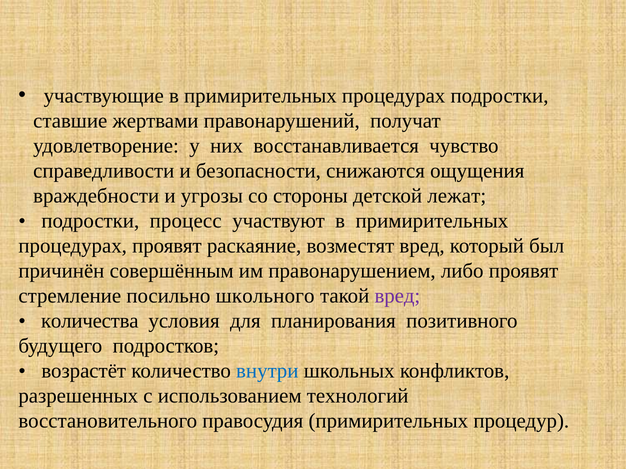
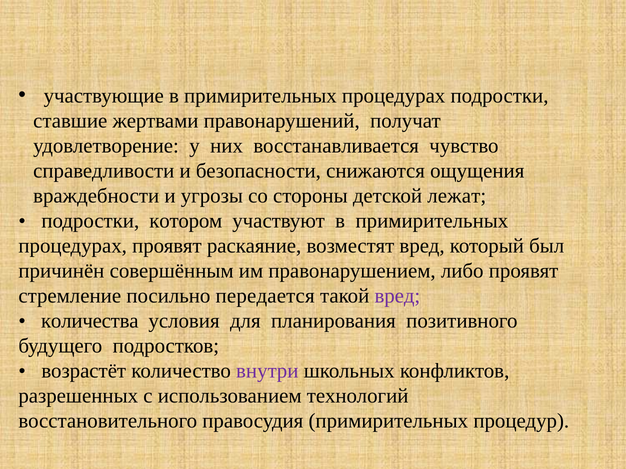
процесс: процесс -> котором
школьного: школьного -> передается
внутри colour: blue -> purple
